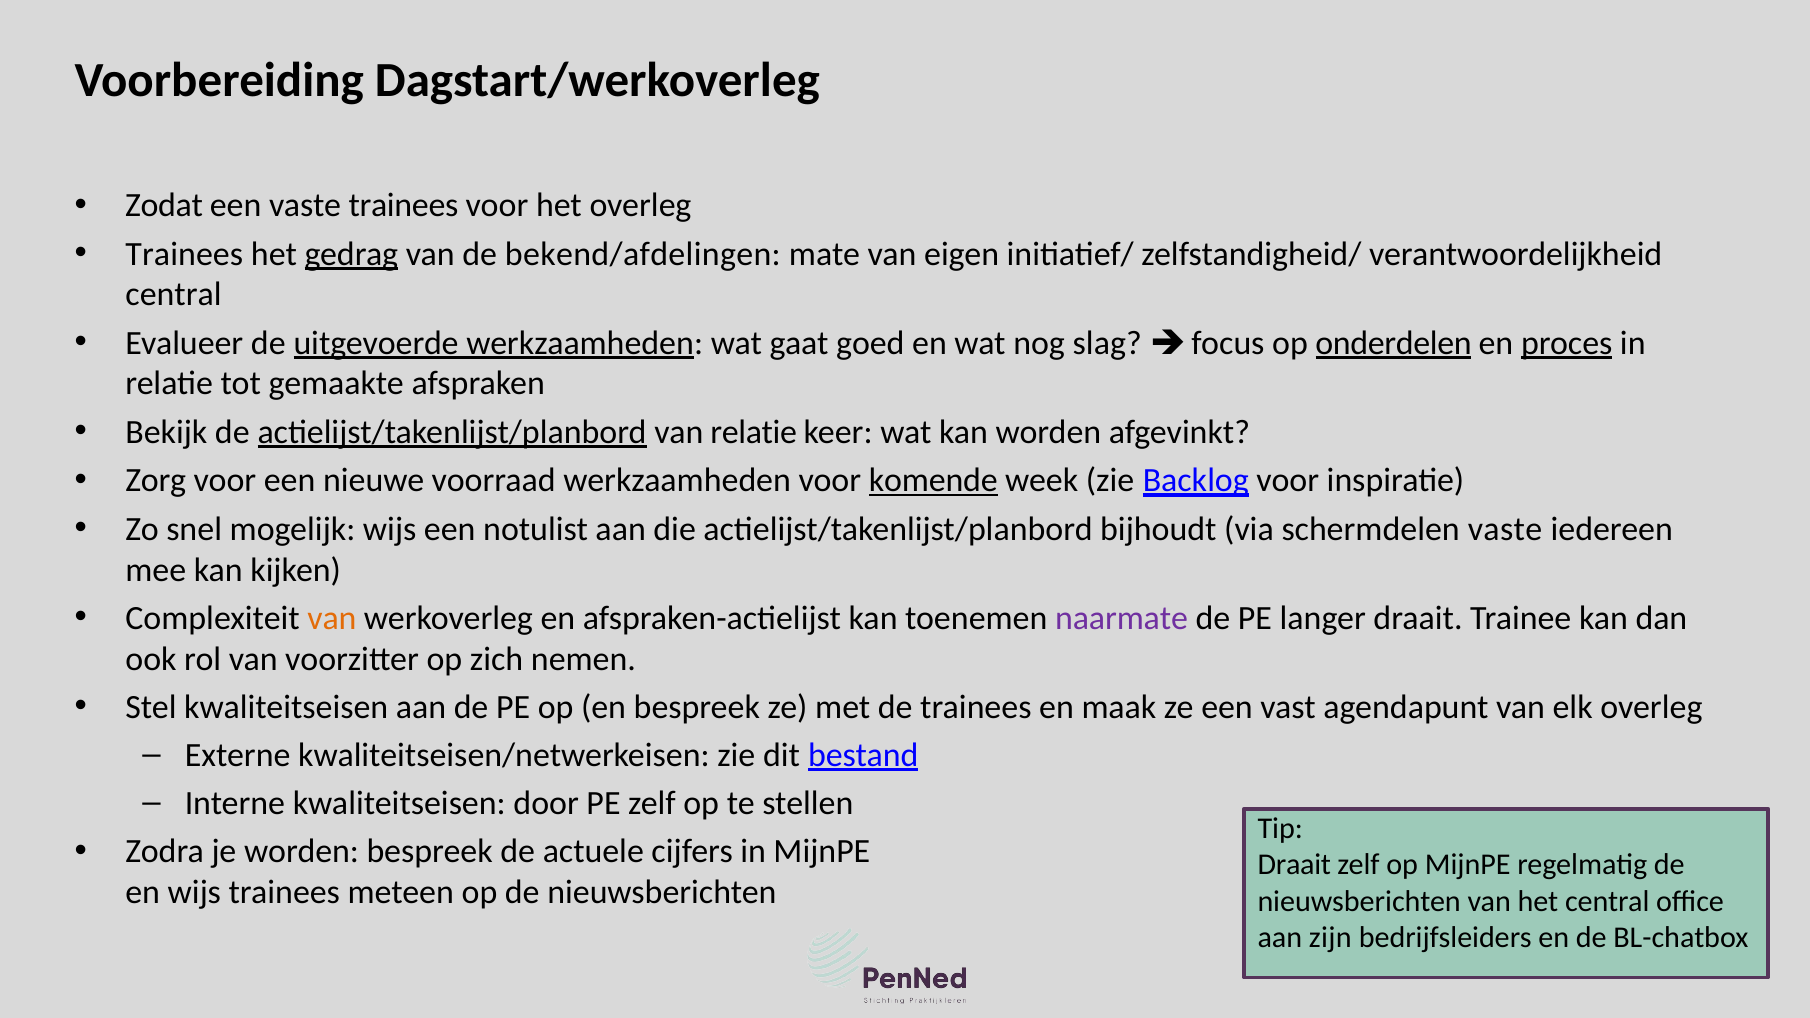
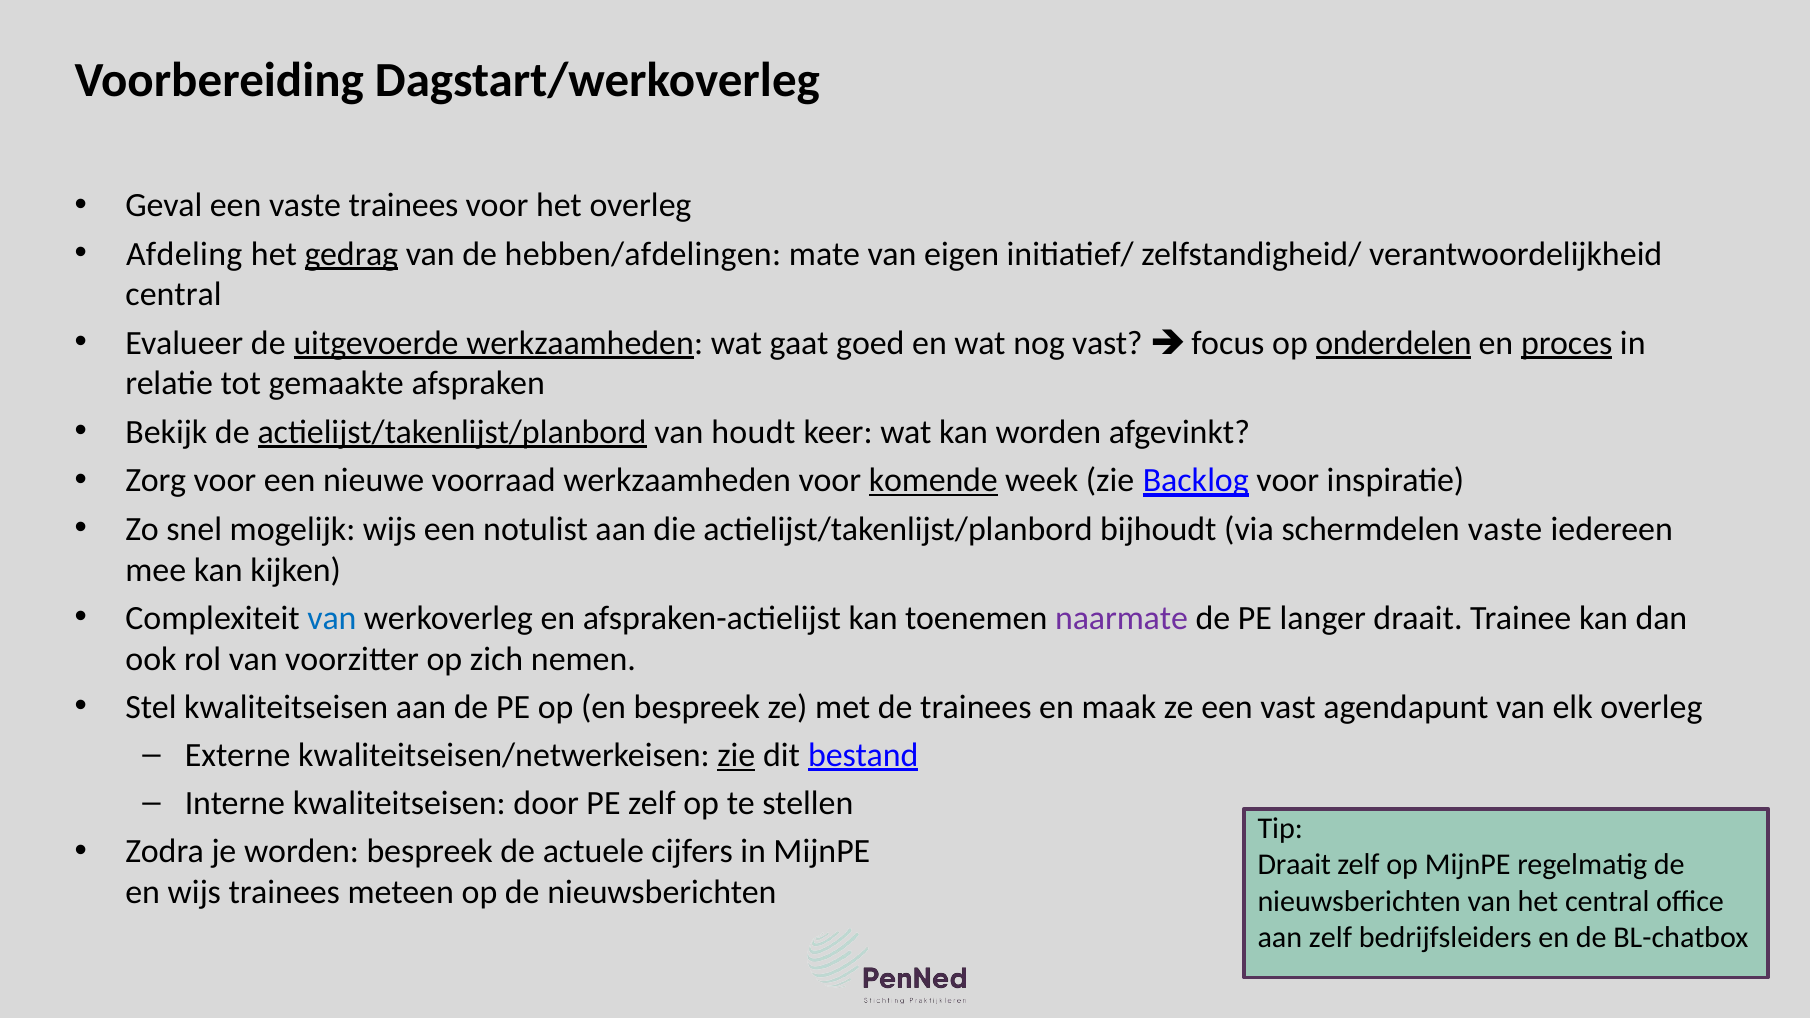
Zodat: Zodat -> Geval
Trainees at (184, 254): Trainees -> Afdeling
bekend/afdelingen: bekend/afdelingen -> hebben/afdelingen
nog slag: slag -> vast
van relatie: relatie -> houdt
van at (332, 618) colour: orange -> blue
zie at (736, 755) underline: none -> present
aan zijn: zijn -> zelf
